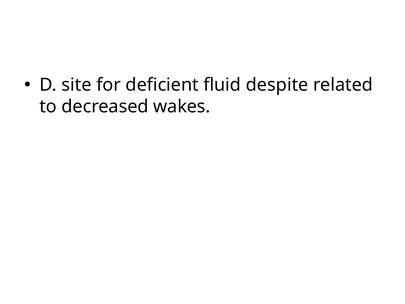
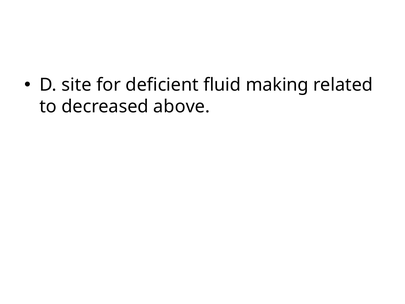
despite: despite -> making
wakes: wakes -> above
